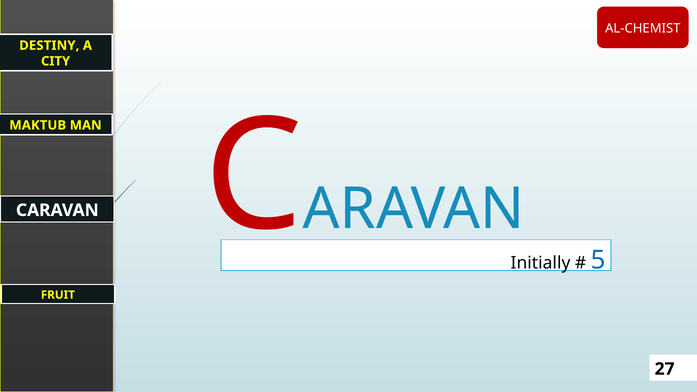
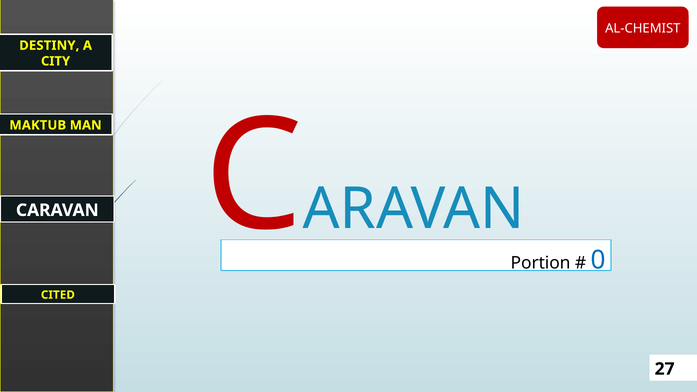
Initially: Initially -> Portion
5: 5 -> 0
FRUIT: FRUIT -> CITED
